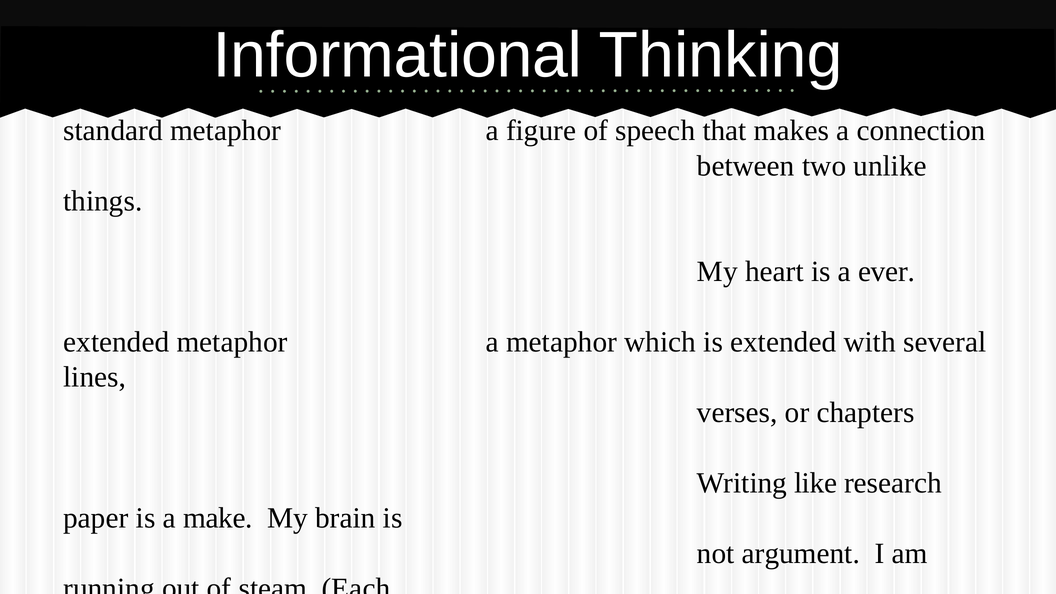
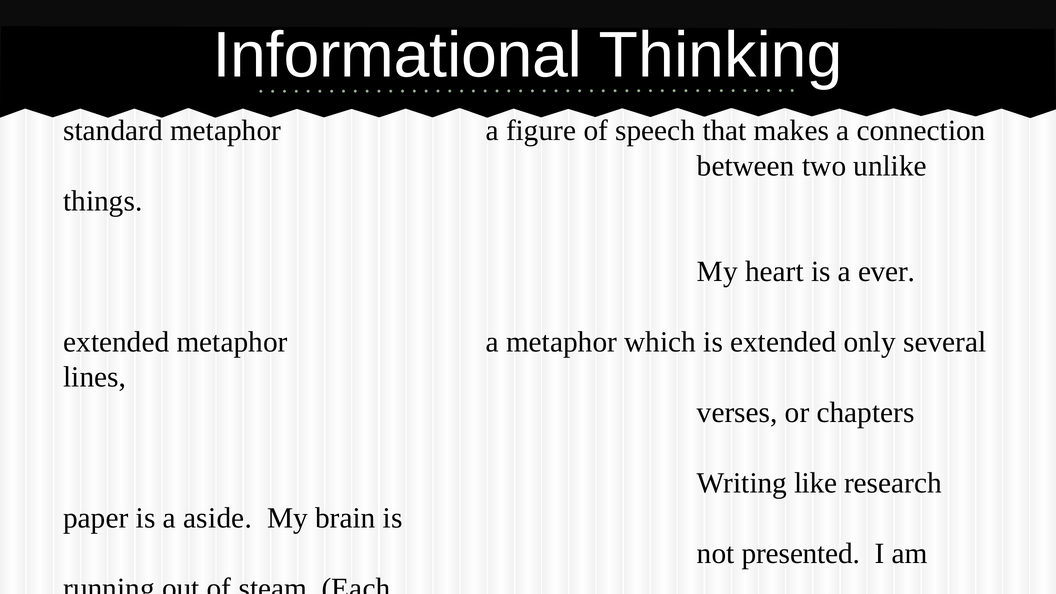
with: with -> only
make: make -> aside
argument: argument -> presented
